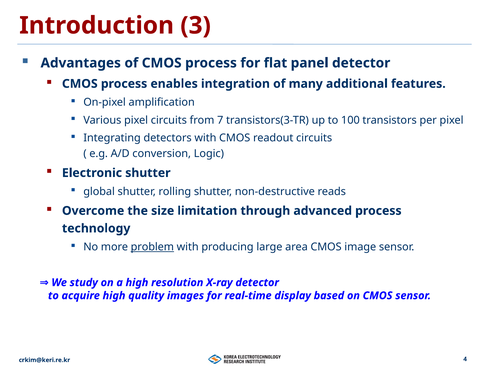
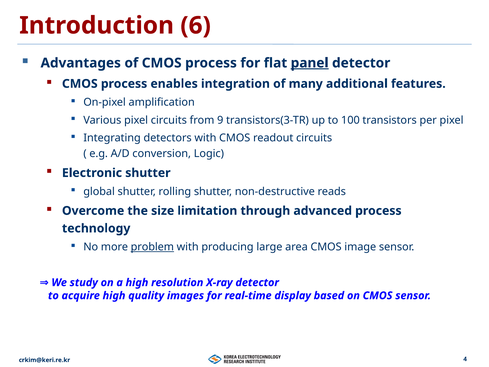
3: 3 -> 6
panel underline: none -> present
7: 7 -> 9
